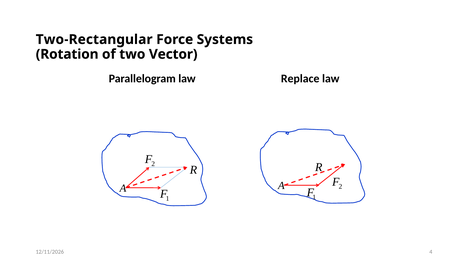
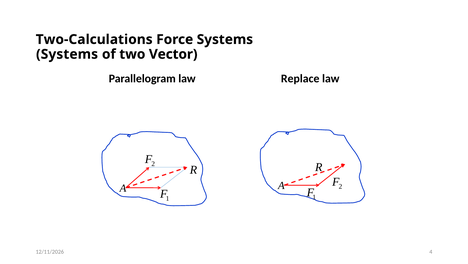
Two-Rectangular: Two-Rectangular -> Two-Calculations
Rotation at (67, 54): Rotation -> Systems
